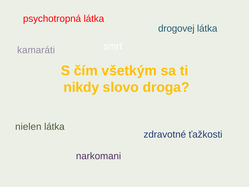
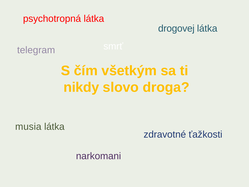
kamaráti: kamaráti -> telegram
nielen: nielen -> musia
